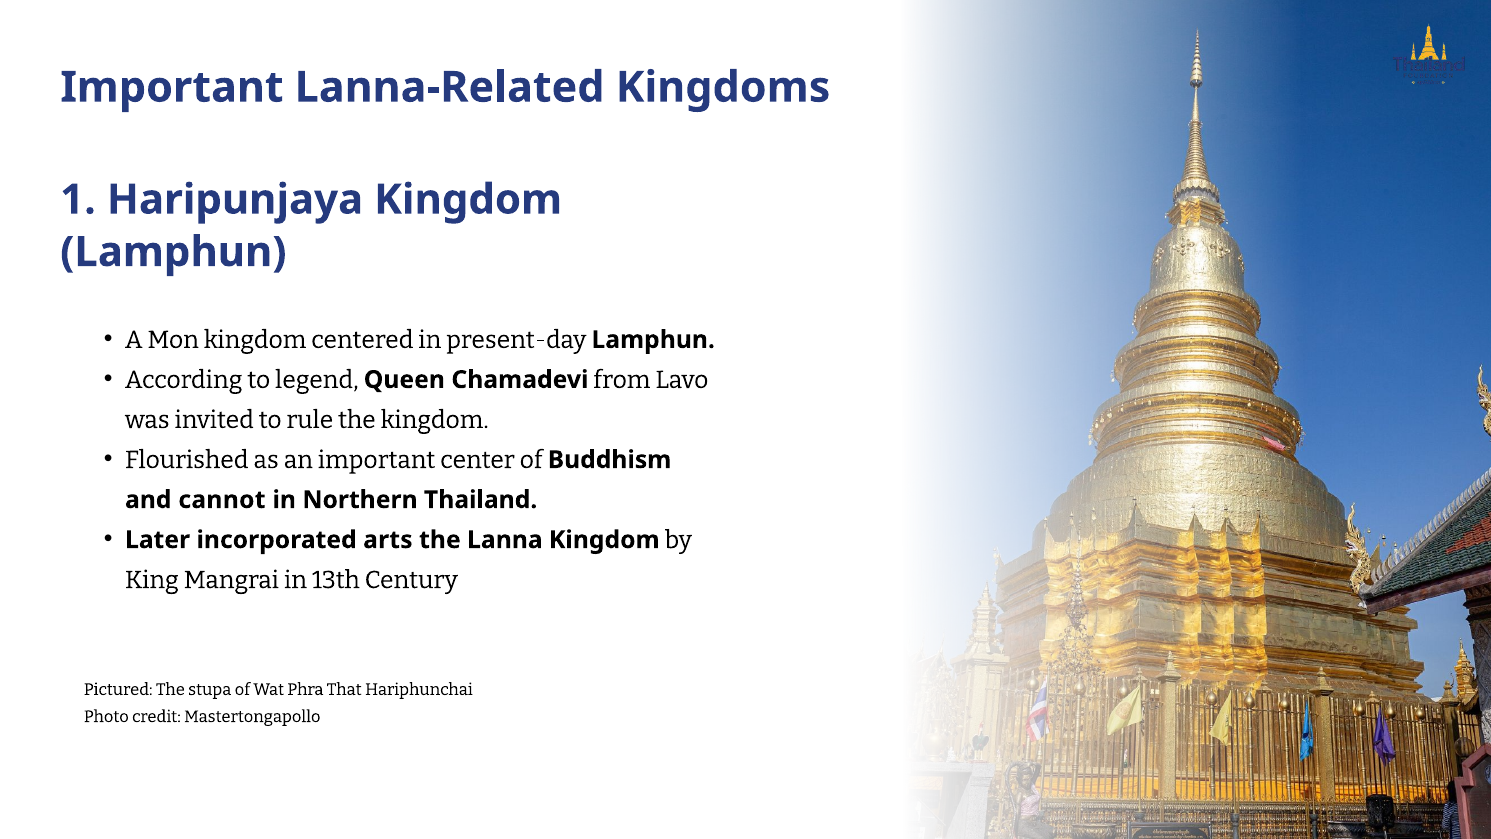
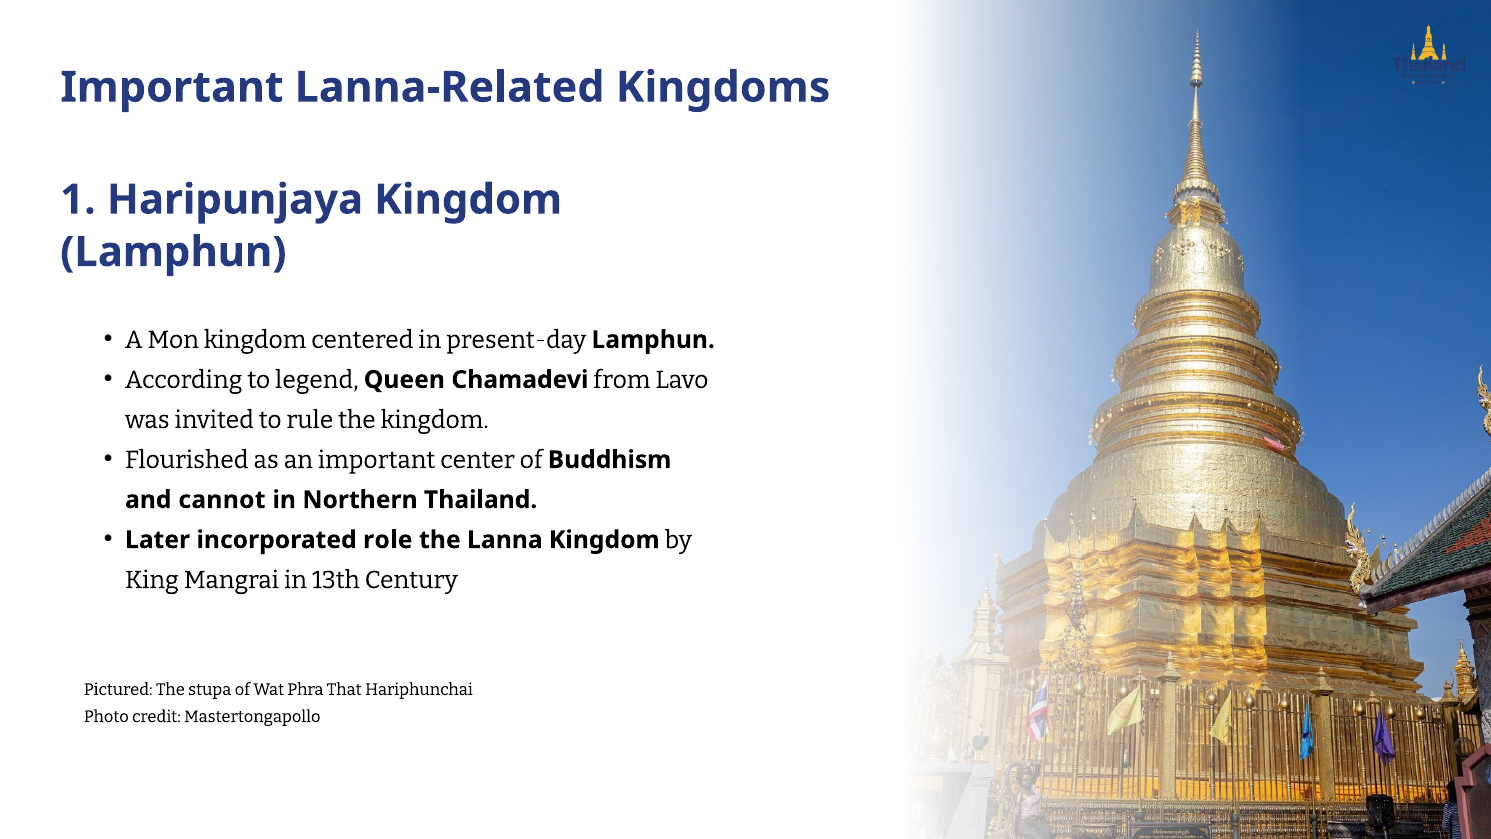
arts: arts -> role
